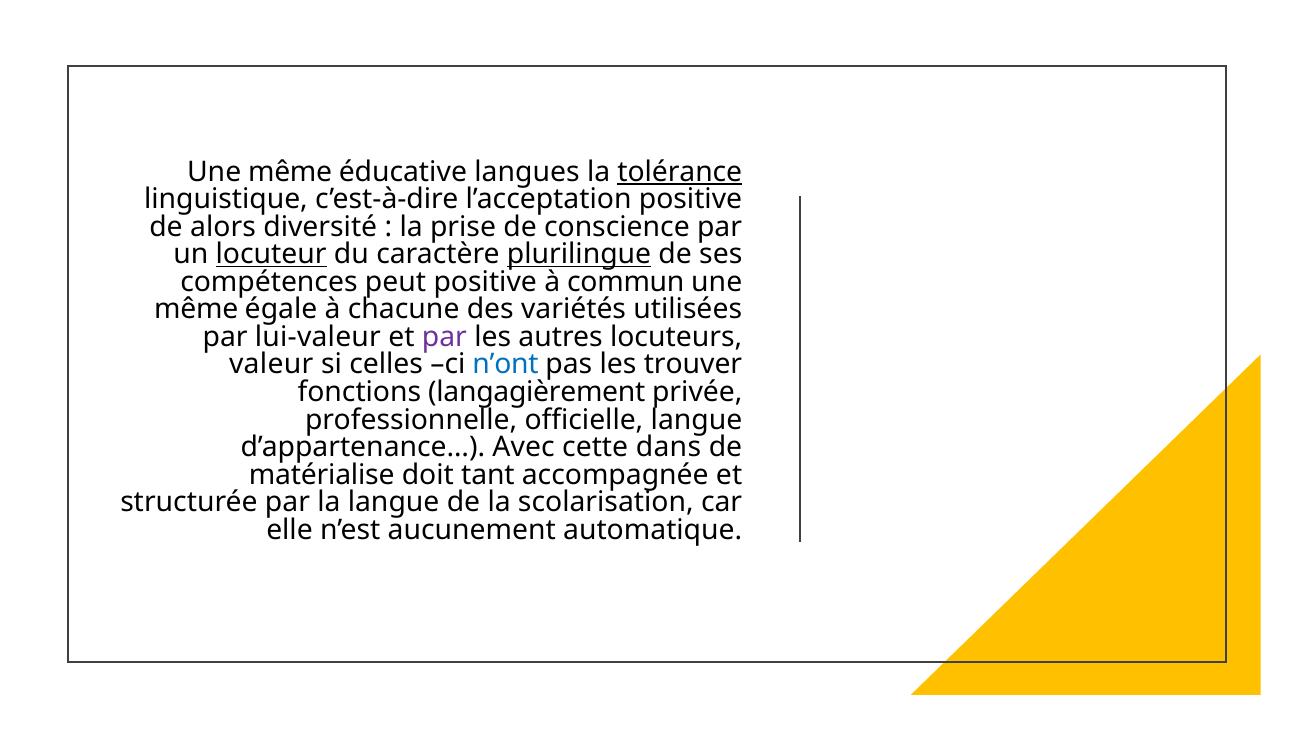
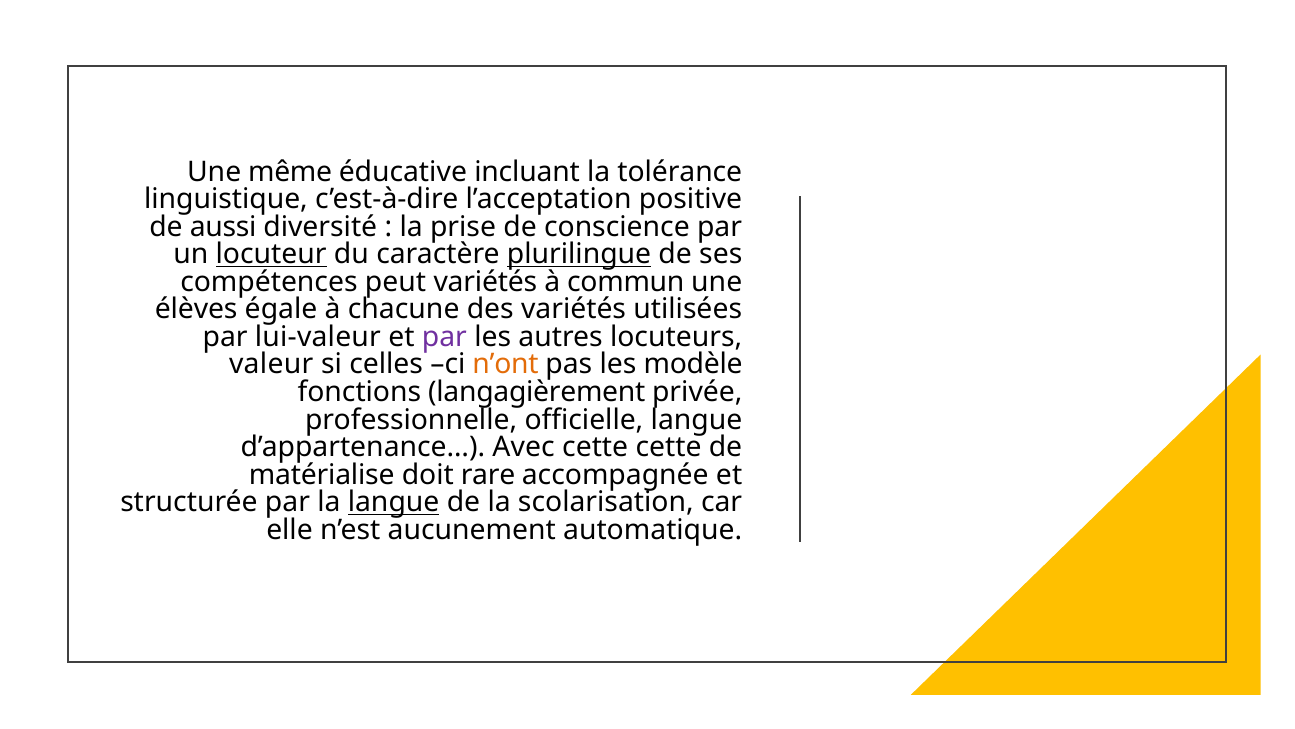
langues: langues -> incluant
tolérance underline: present -> none
alors: alors -> aussi
peut positive: positive -> variétés
même at (196, 309): même -> élèves
n’ont colour: blue -> orange
trouver: trouver -> modèle
cette dans: dans -> cette
tant: tant -> rare
langue at (394, 502) underline: none -> present
